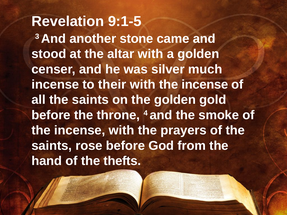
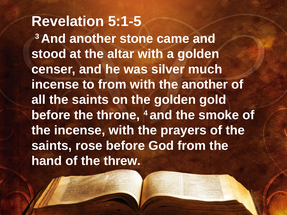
9:1-5: 9:1-5 -> 5:1-5
to their: their -> from
with the incense: incense -> another
thefts: thefts -> threw
